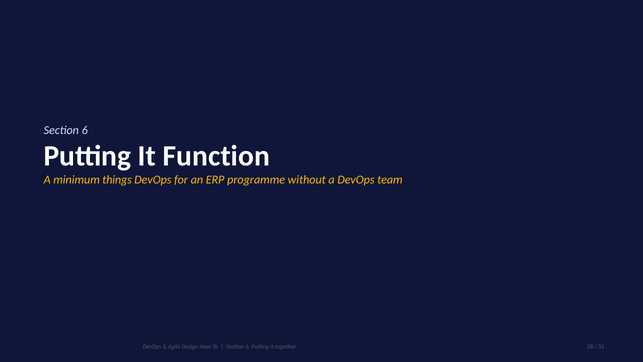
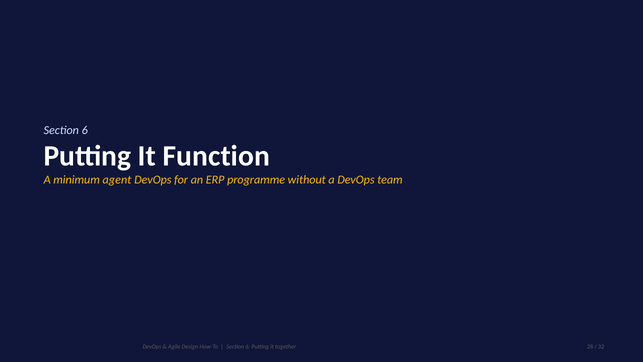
things: things -> agent
